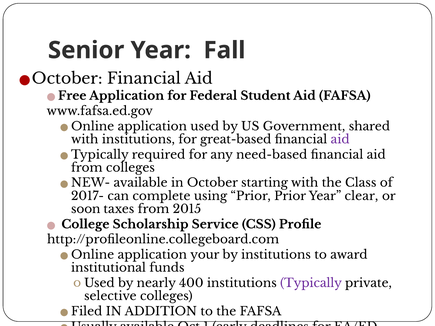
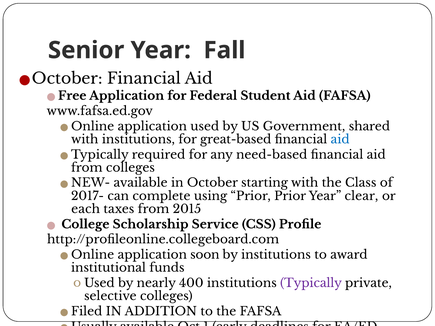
aid at (340, 140) colour: purple -> blue
soon: soon -> each
your: your -> soon
